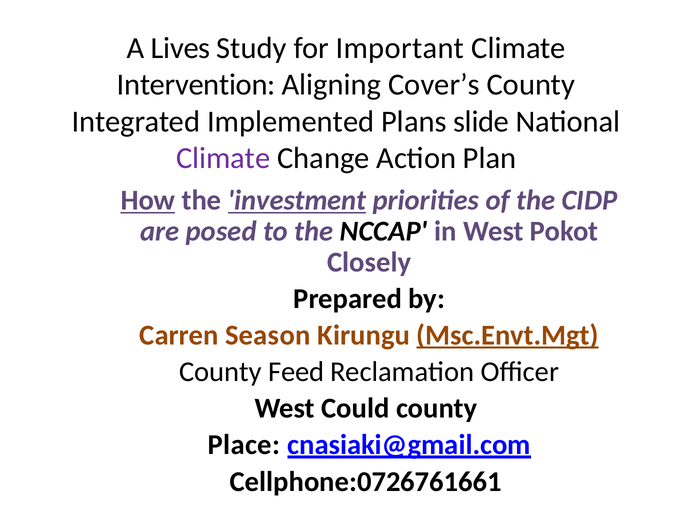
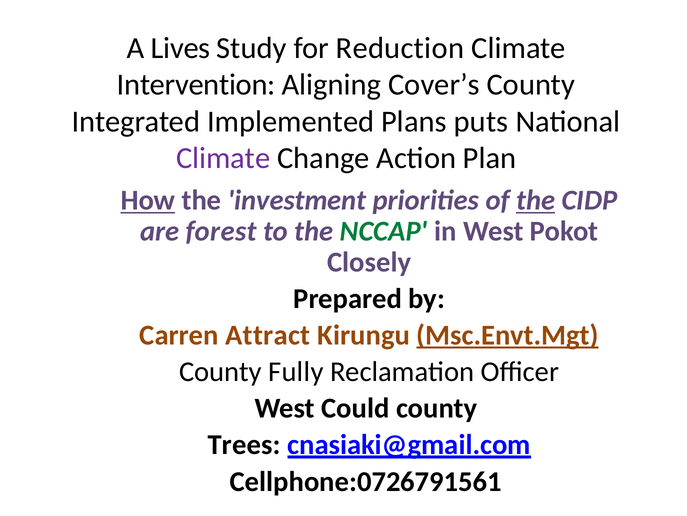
Important: Important -> Reduction
slide: slide -> puts
investment underline: present -> none
the at (536, 200) underline: none -> present
posed: posed -> forest
NCCAP colour: black -> green
Season: Season -> Attract
Feed: Feed -> Fully
Place: Place -> Trees
Cellphone:0726761661: Cellphone:0726761661 -> Cellphone:0726791561
